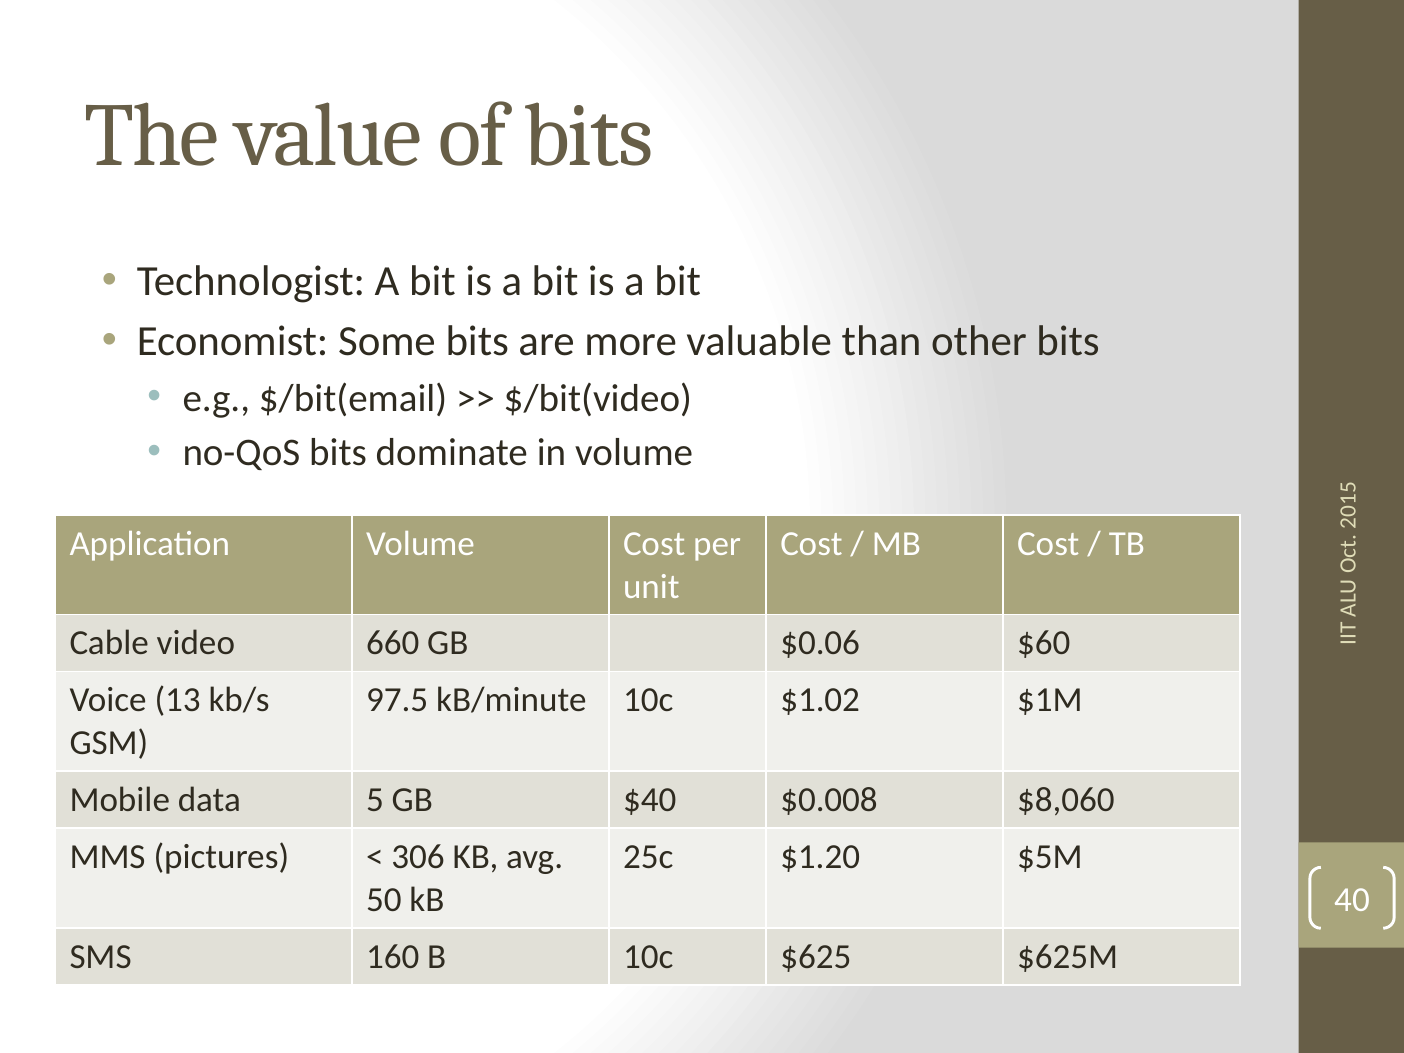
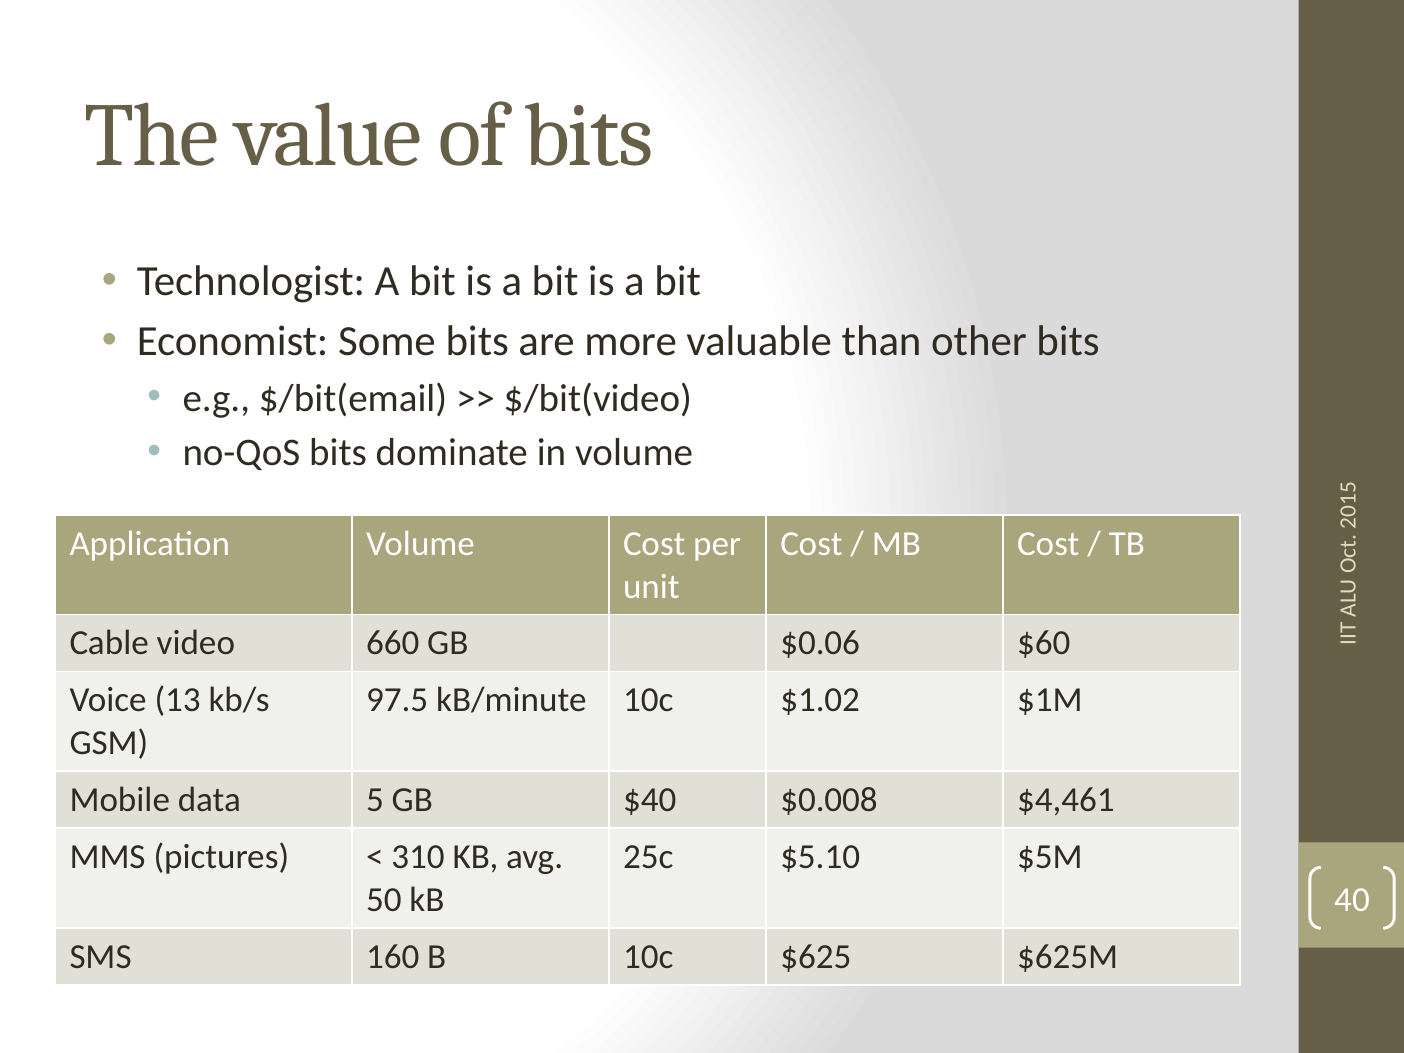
$8,060: $8,060 -> $4,461
306: 306 -> 310
$1.20: $1.20 -> $5.10
